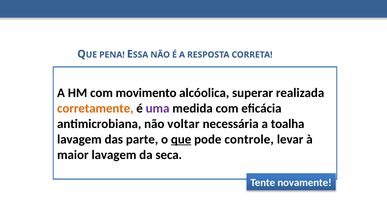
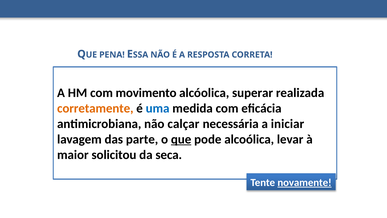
uma colour: purple -> blue
voltar: voltar -> calçar
toalha: toalha -> iniciar
controle: controle -> alcoólica
maior lavagem: lavagem -> solicitou
novamente underline: none -> present
